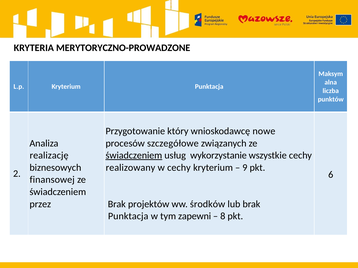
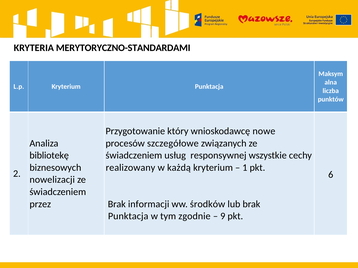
MERYTORYCZNO-PROWADZONE: MERYTORYCZNO-PROWADZONE -> MERYTORYCZNO-STANDARDAMI
realizację: realizację -> bibliotekę
świadczeniem at (134, 156) underline: present -> none
wykorzystanie: wykorzystanie -> responsywnej
w cechy: cechy -> każdą
9: 9 -> 1
finansowej: finansowej -> nowelizacji
projektów: projektów -> informacji
zapewni: zapewni -> zgodnie
8: 8 -> 9
